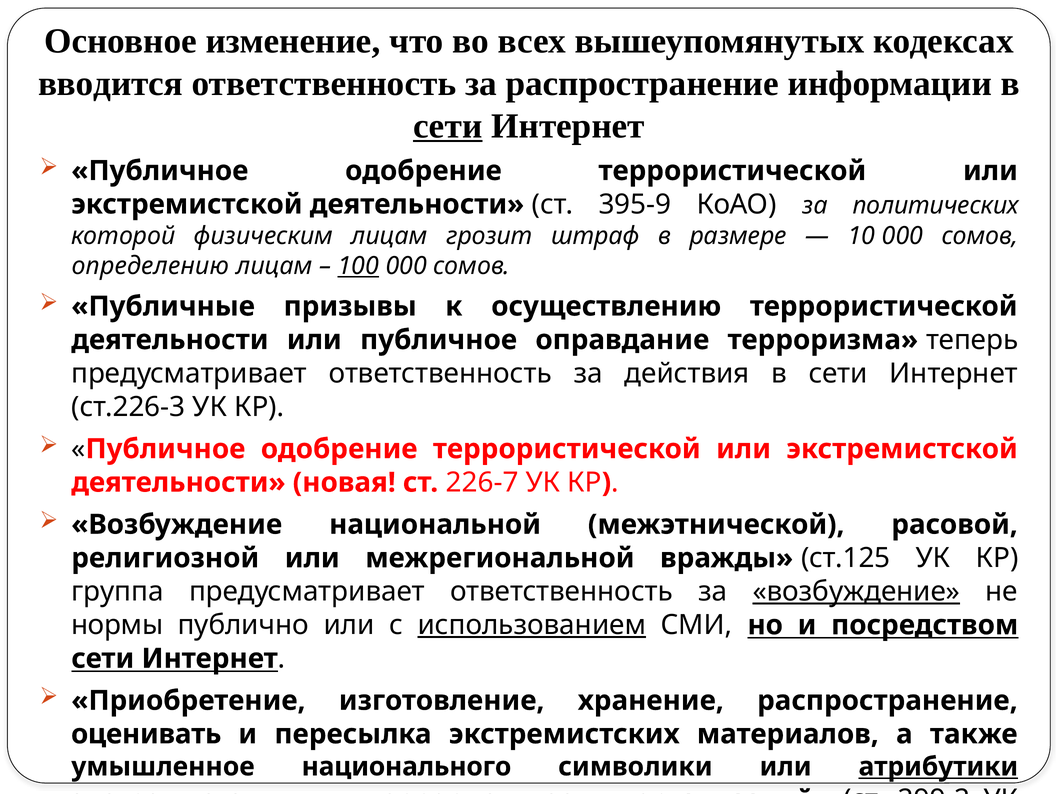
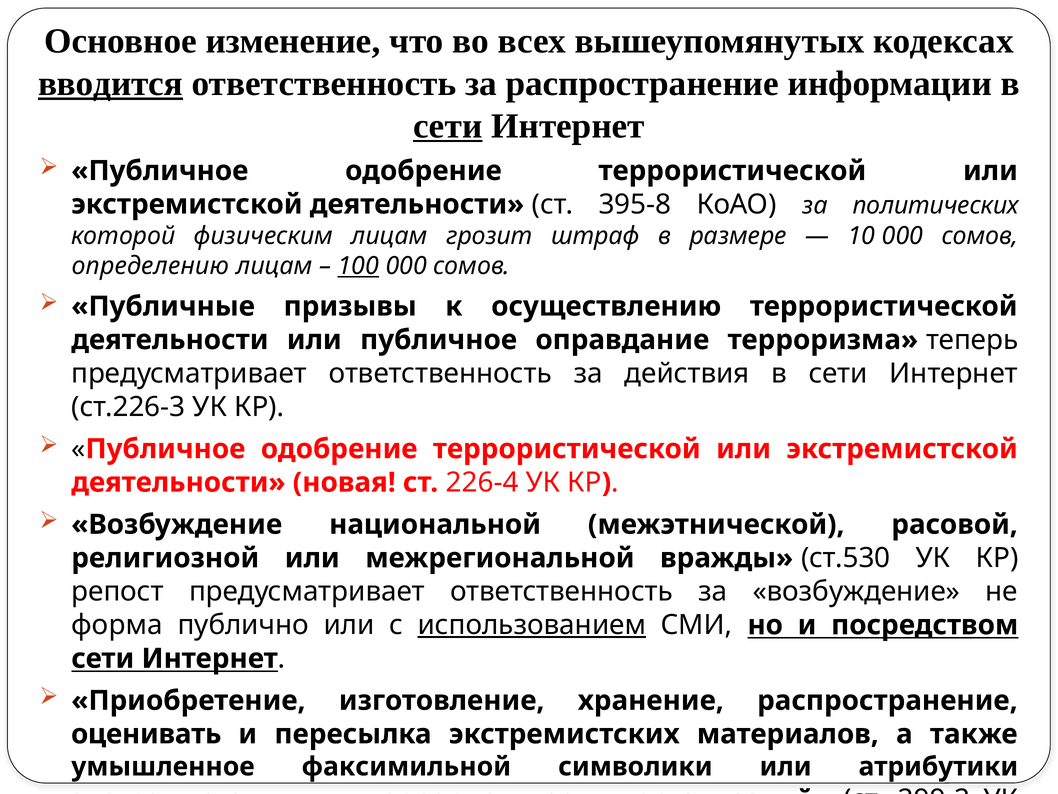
вводится underline: none -> present
395-9: 395-9 -> 395-8
226-7: 226-7 -> 226-4
ст.125: ст.125 -> ст.530
группа: группа -> репост
возбуждение at (856, 591) underline: present -> none
нормы: нормы -> форма
национального: национального -> факсимильной
атрибутики underline: present -> none
